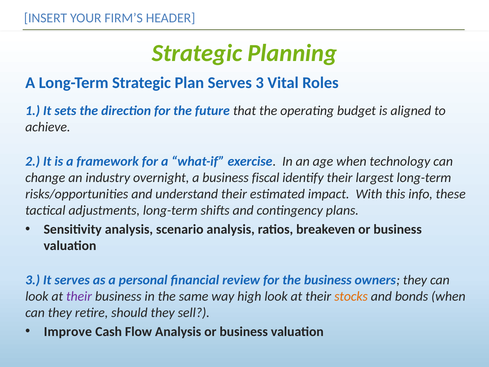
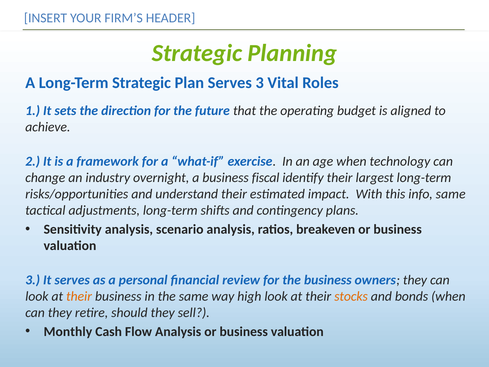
info these: these -> same
their at (79, 296) colour: purple -> orange
Improve: Improve -> Monthly
